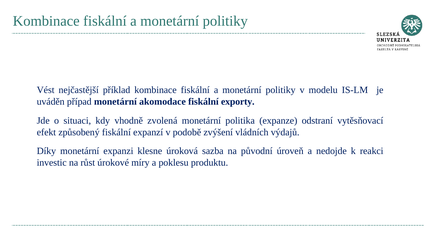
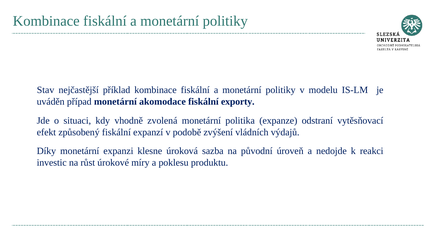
Vést: Vést -> Stav
